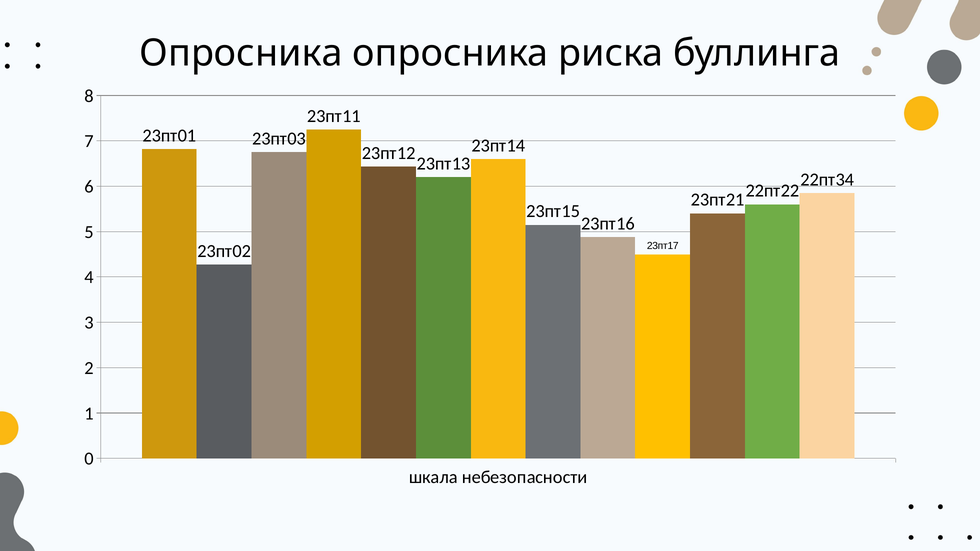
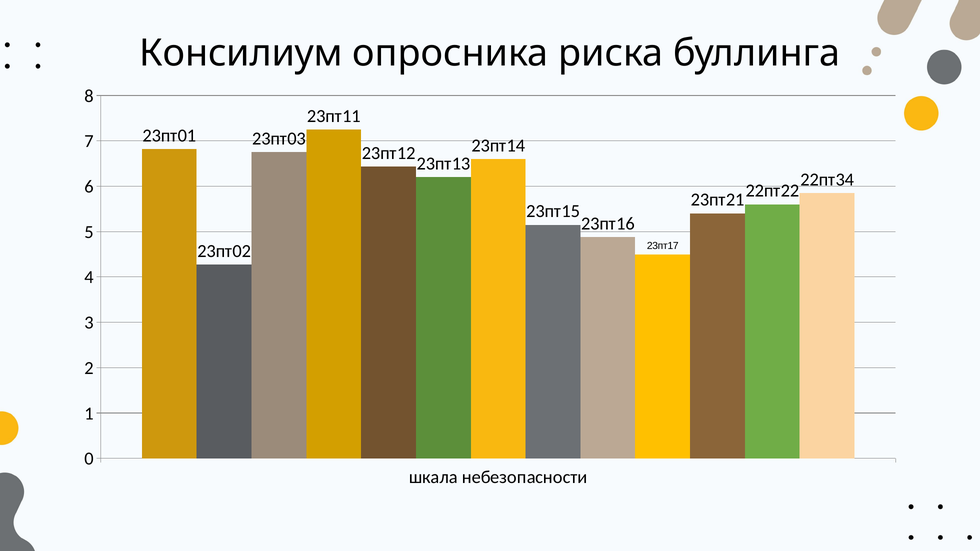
Опросника at (241, 53): Опросника -> Консилиум
